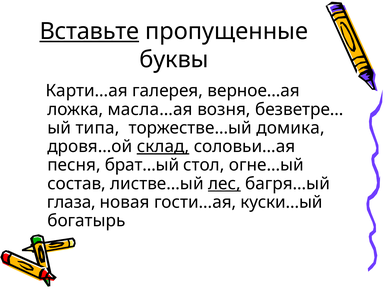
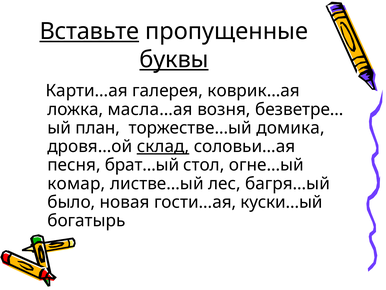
буквы underline: none -> present
верное…ая: верное…ая -> коврик…ая
типа: типа -> план
состав: состав -> комар
лес underline: present -> none
глаза: глаза -> было
